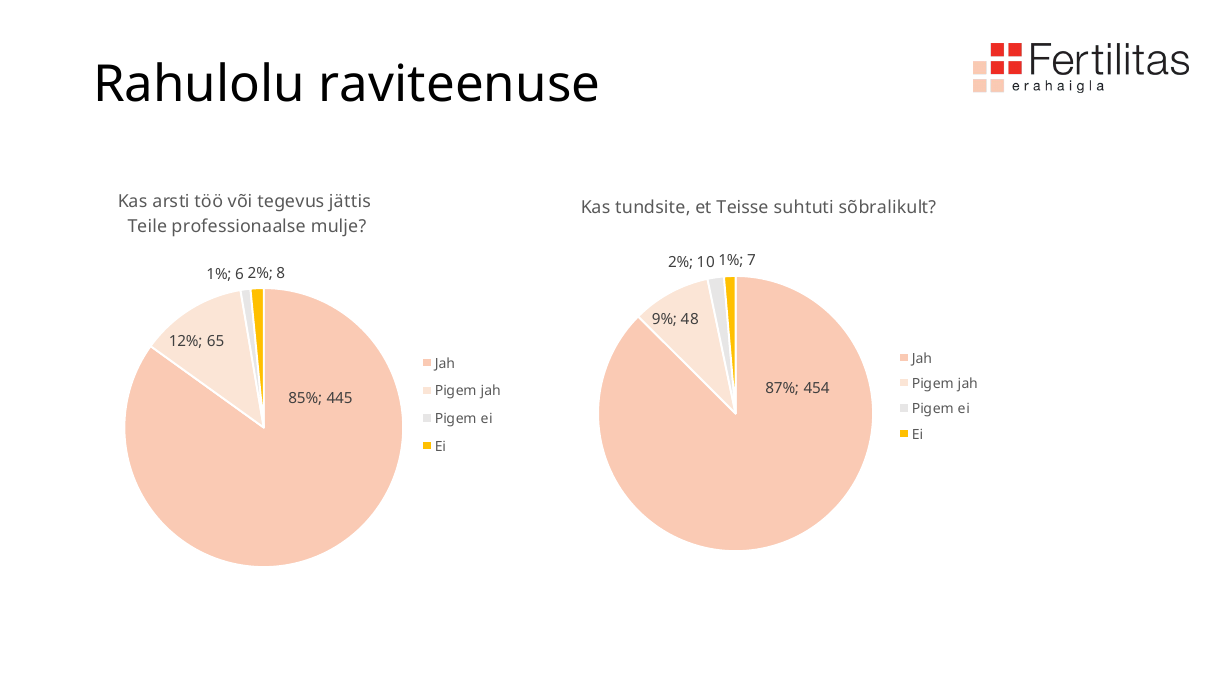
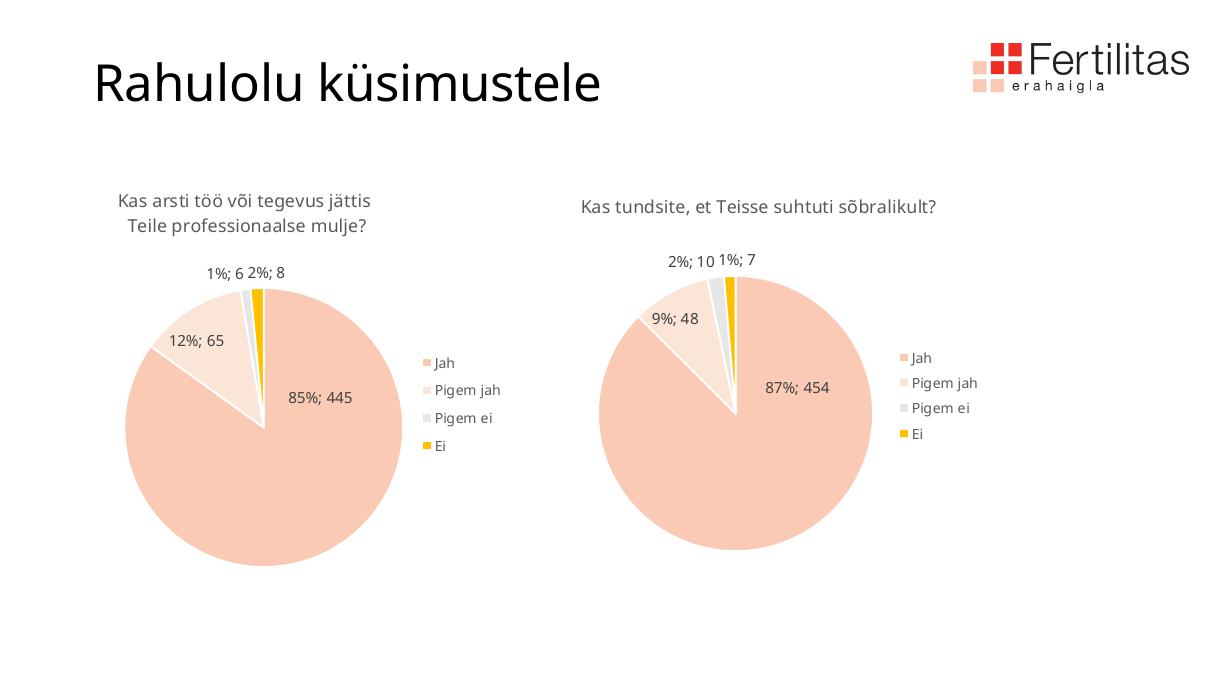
raviteenuse: raviteenuse -> küsimustele
